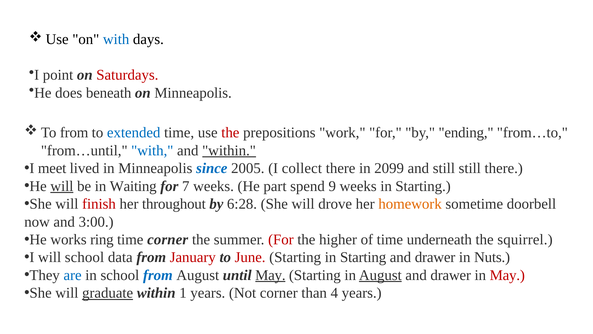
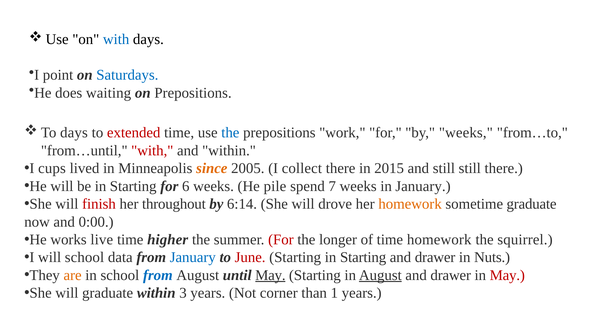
Saturdays colour: red -> blue
beneath: beneath -> waiting
on Minneapolis: Minneapolis -> Prepositions
from at (74, 133): from -> days
extended colour: blue -> red
the at (230, 133) colour: red -> blue
by ending: ending -> weeks
with at (152, 150) colour: blue -> red
within at (229, 150) underline: present -> none
meet: meet -> cups
since colour: blue -> orange
2099: 2099 -> 2015
will at (62, 186) underline: present -> none
be in Waiting: Waiting -> Starting
7: 7 -> 6
part: part -> pile
9: 9 -> 7
weeks in Starting: Starting -> January
6:28: 6:28 -> 6:14
sometime doorbell: doorbell -> graduate
3:00: 3:00 -> 0:00
ring: ring -> live
time corner: corner -> higher
higher: higher -> longer
time underneath: underneath -> homework
January at (193, 257) colour: red -> blue
are colour: blue -> orange
graduate at (108, 293) underline: present -> none
1: 1 -> 3
4: 4 -> 1
